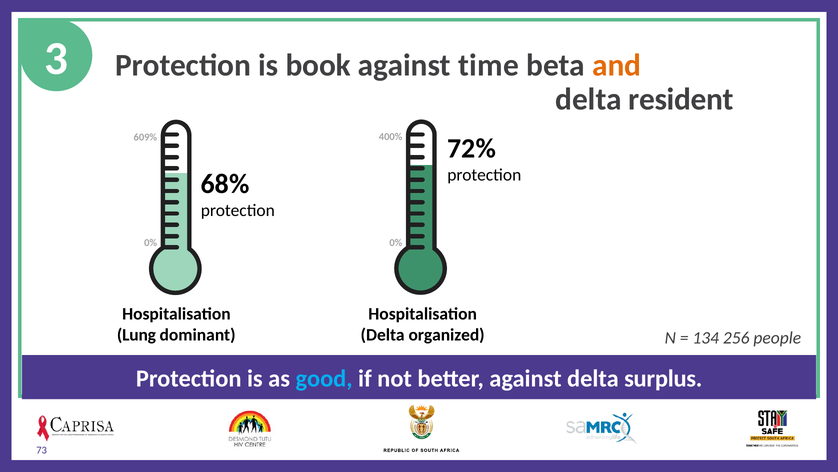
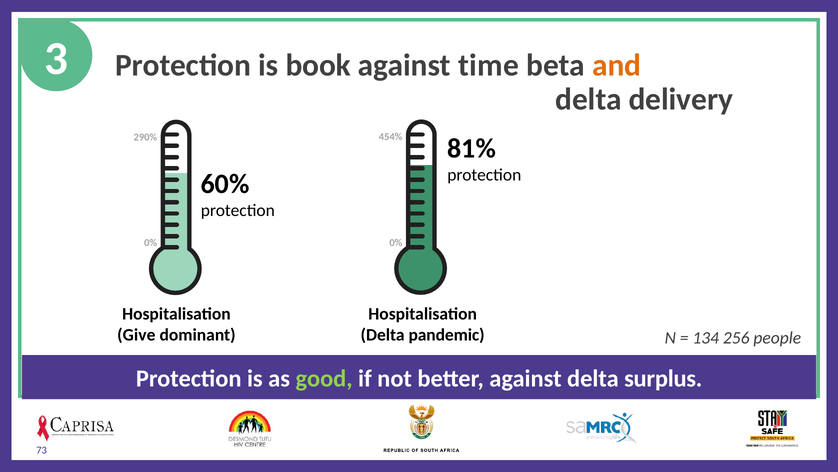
resident: resident -> delivery
400%: 400% -> 454%
609%: 609% -> 290%
72%: 72% -> 81%
68%: 68% -> 60%
Lung: Lung -> Give
organized: organized -> pandemic
good colour: light blue -> light green
